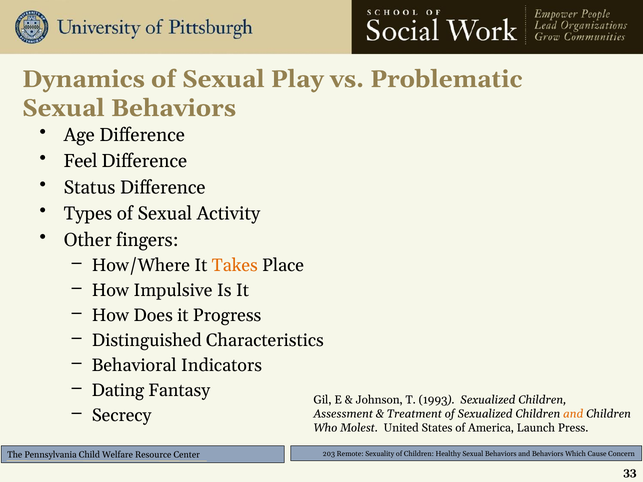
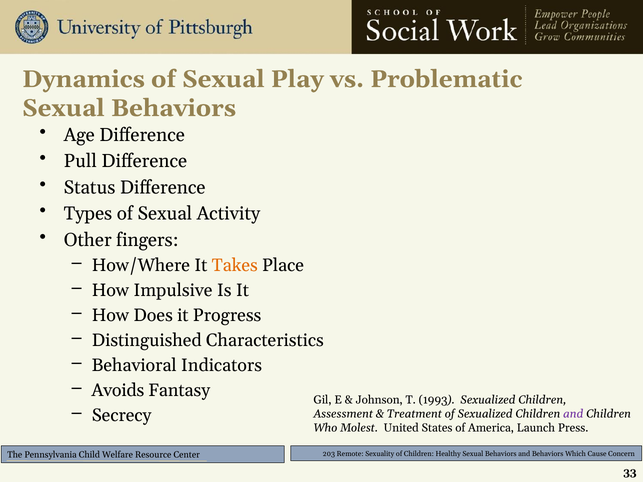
Feel: Feel -> Pull
Dating: Dating -> Avoids
and at (573, 414) colour: orange -> purple
